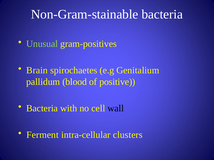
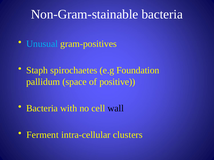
Unusual colour: light green -> light blue
Brain: Brain -> Staph
Genitalium: Genitalium -> Foundation
blood: blood -> space
